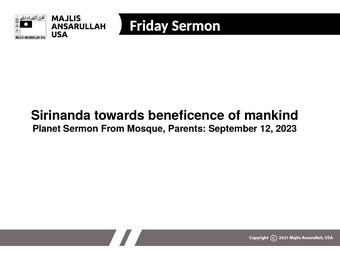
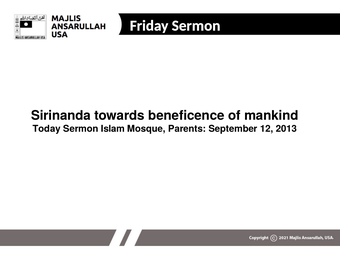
Planet: Planet -> Today
From: From -> Islam
2023: 2023 -> 2013
